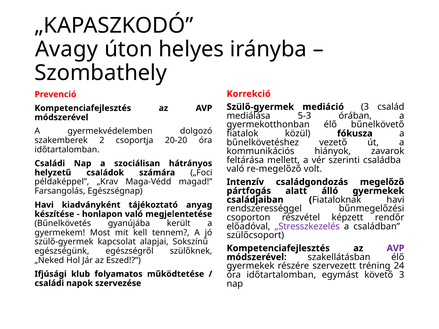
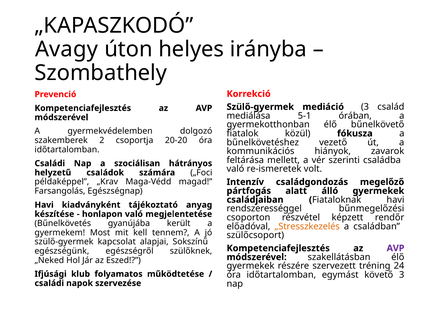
5-3: 5-3 -> 5-1
re-megelőző: re-megelőző -> re-ismeretek
„Stresszkezelés colour: purple -> orange
